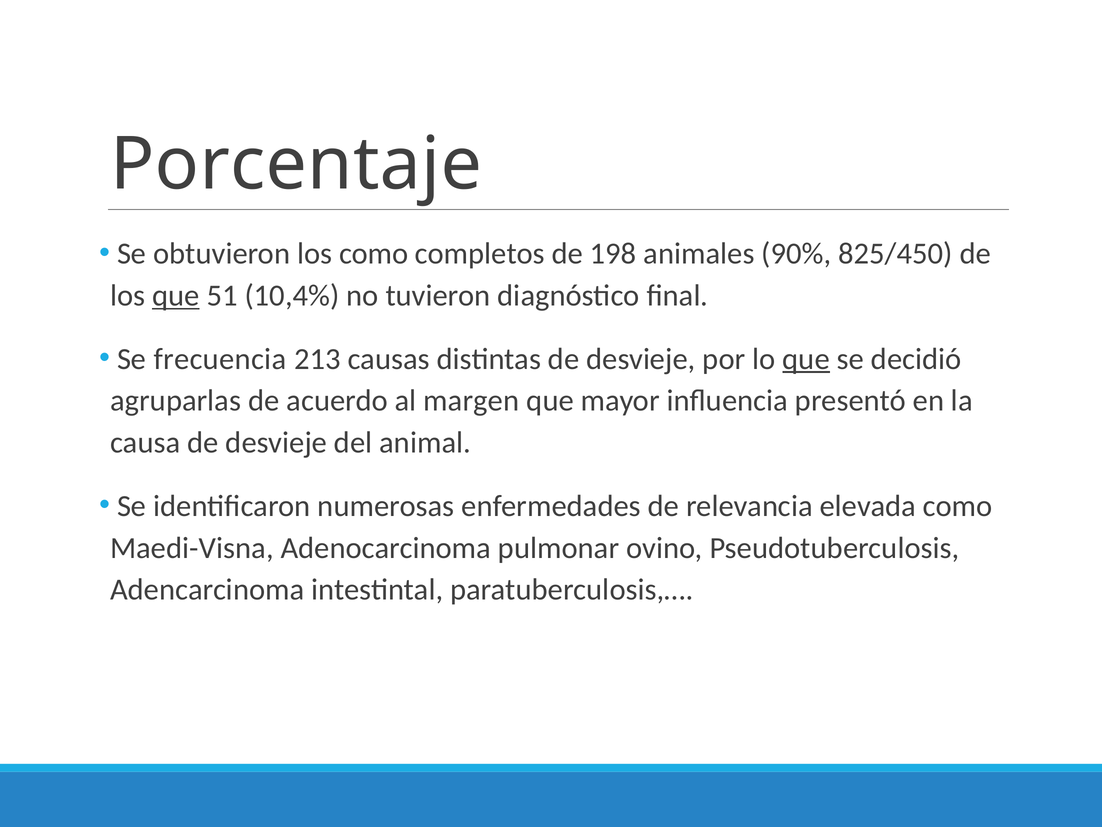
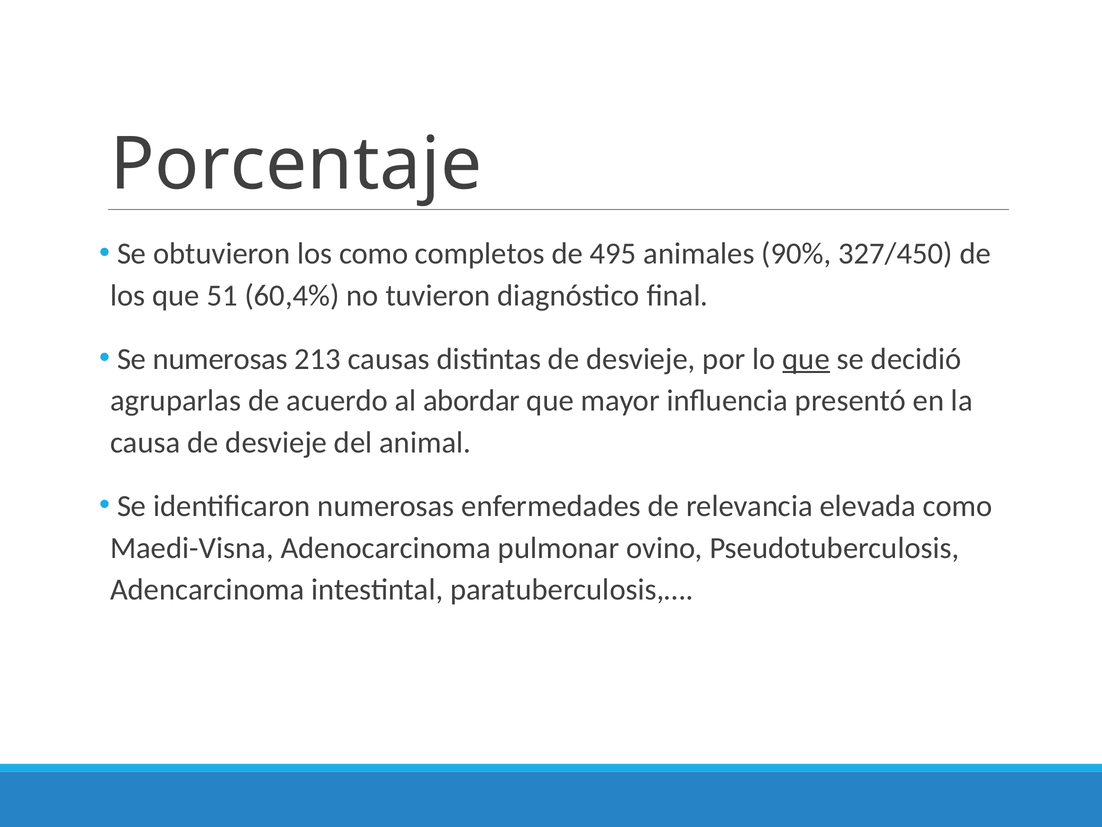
198: 198 -> 495
825/450: 825/450 -> 327/450
que at (176, 295) underline: present -> none
10,4%: 10,4% -> 60,4%
Se frecuencia: frecuencia -> numerosas
margen: margen -> abordar
